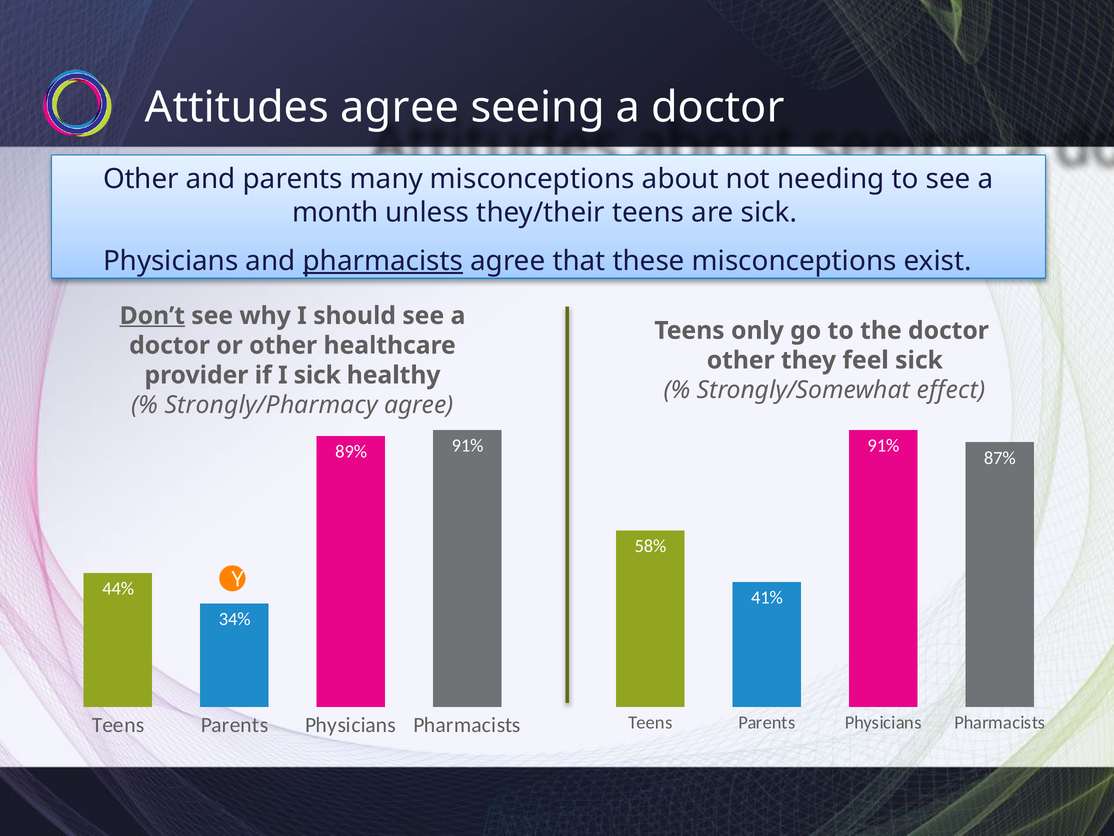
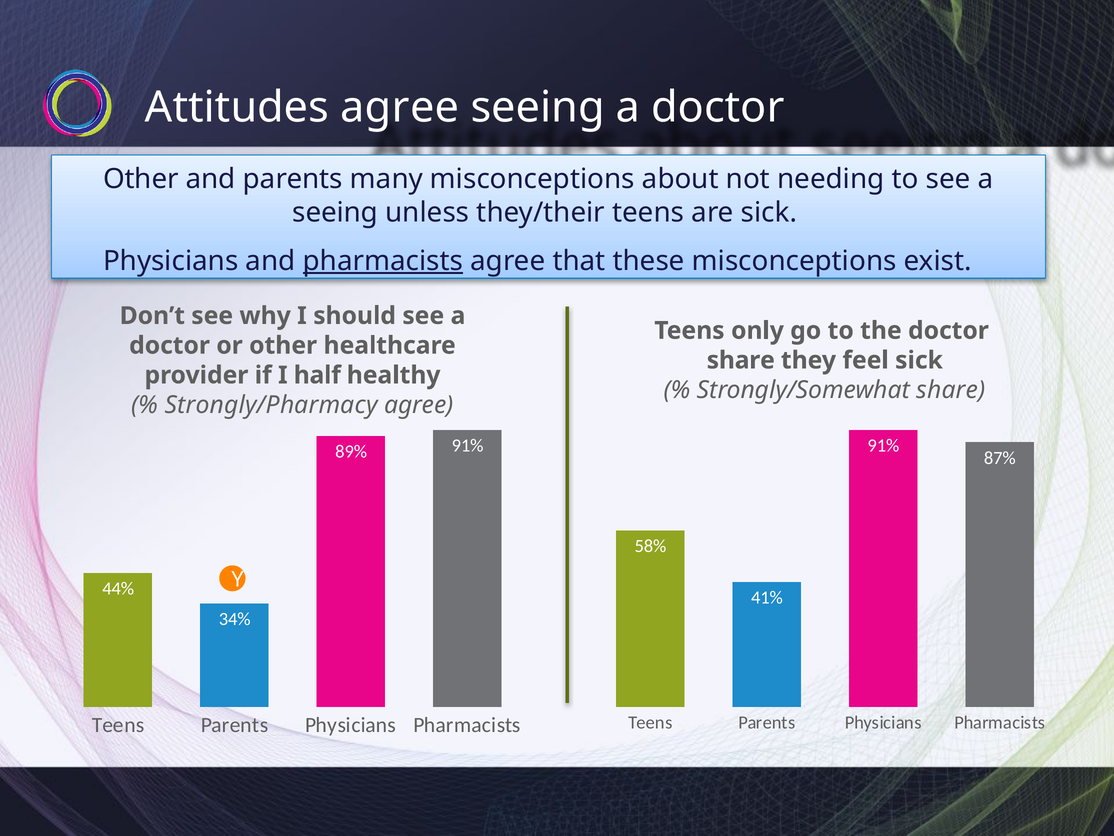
month at (335, 213): month -> seeing
Don’t underline: present -> none
other at (741, 360): other -> share
I sick: sick -> half
Strongly/Somewhat effect: effect -> share
